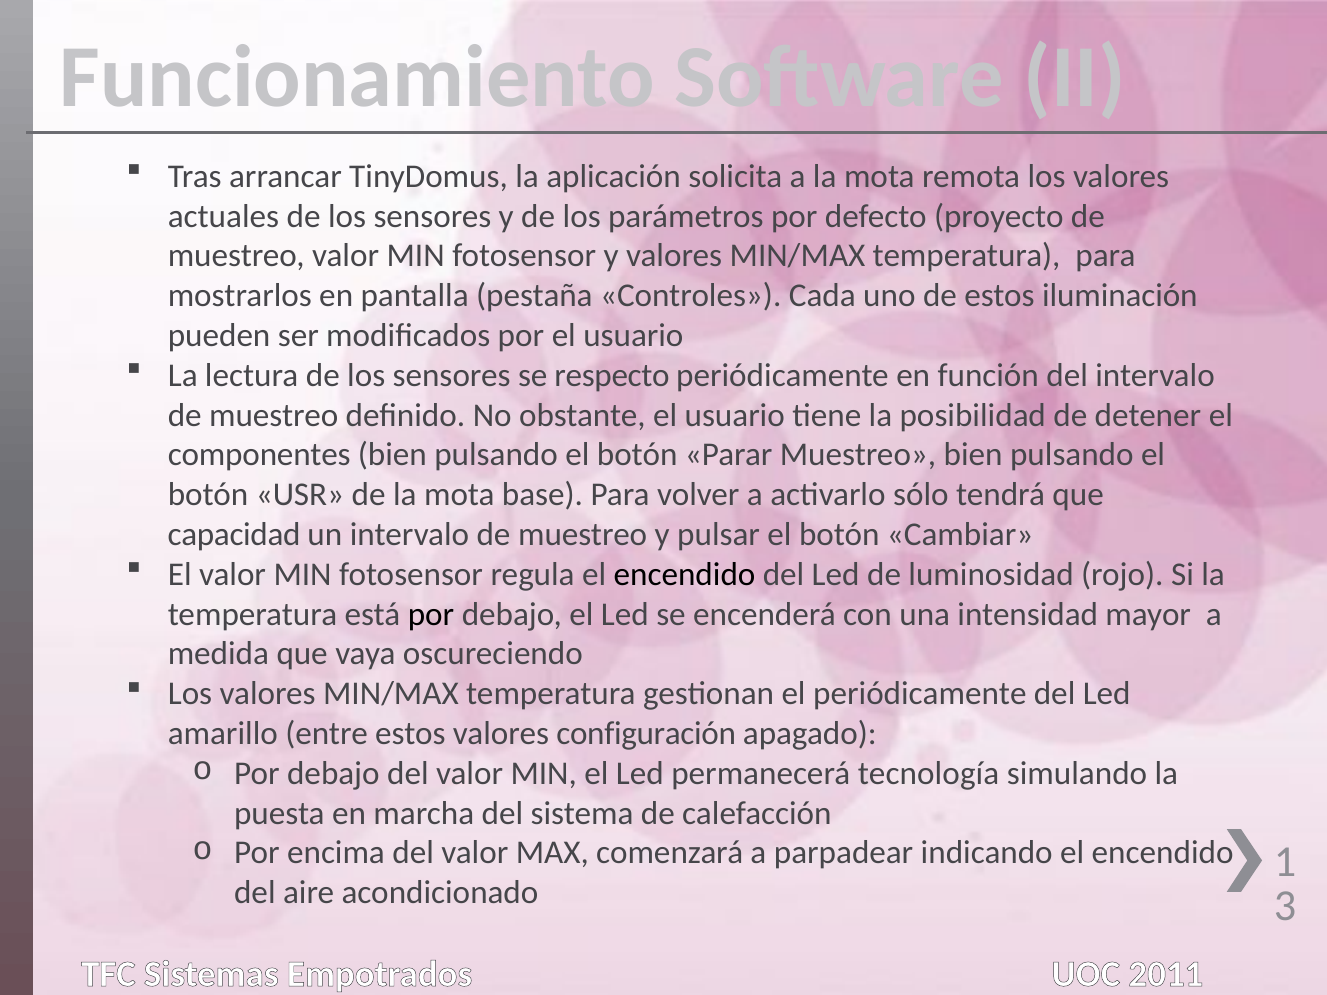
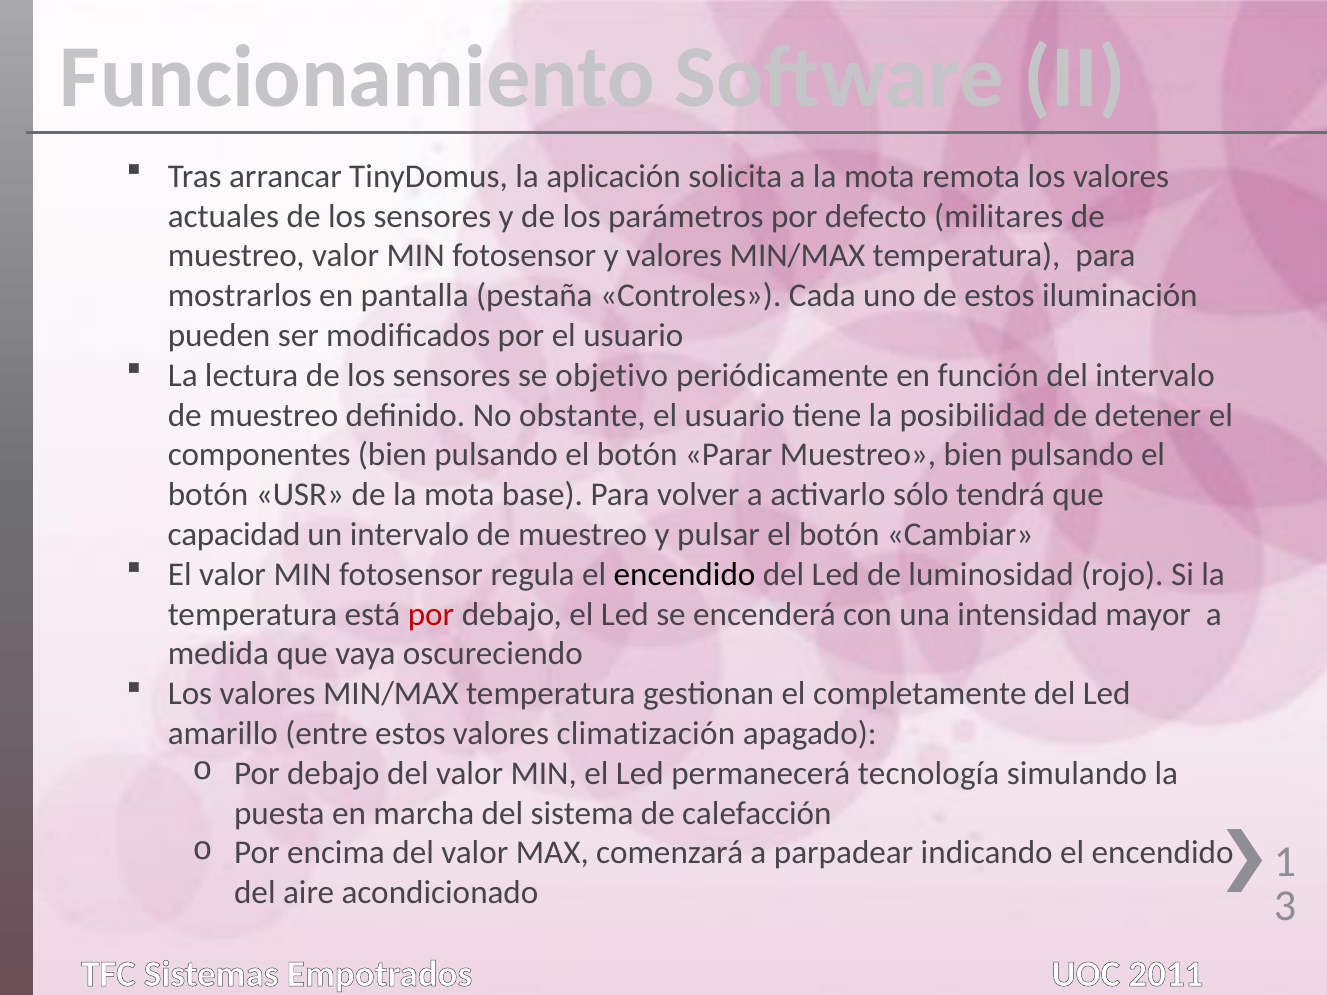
proyecto: proyecto -> militares
respecto: respecto -> objetivo
por at (431, 614) colour: black -> red
el periódicamente: periódicamente -> completamente
configuración: configuración -> climatización
